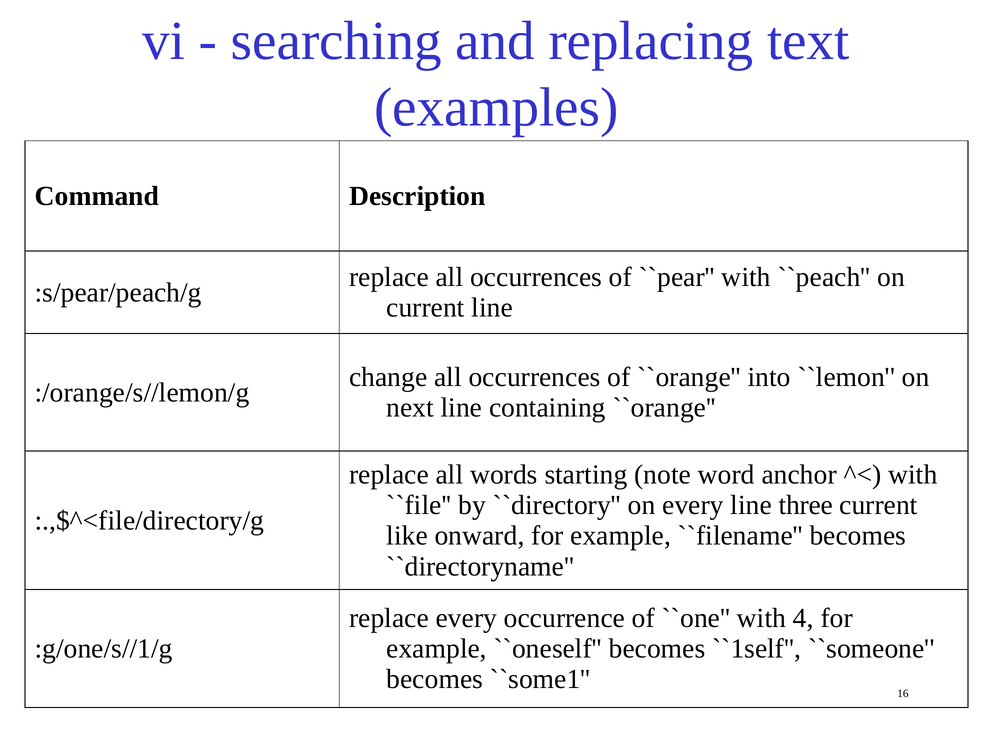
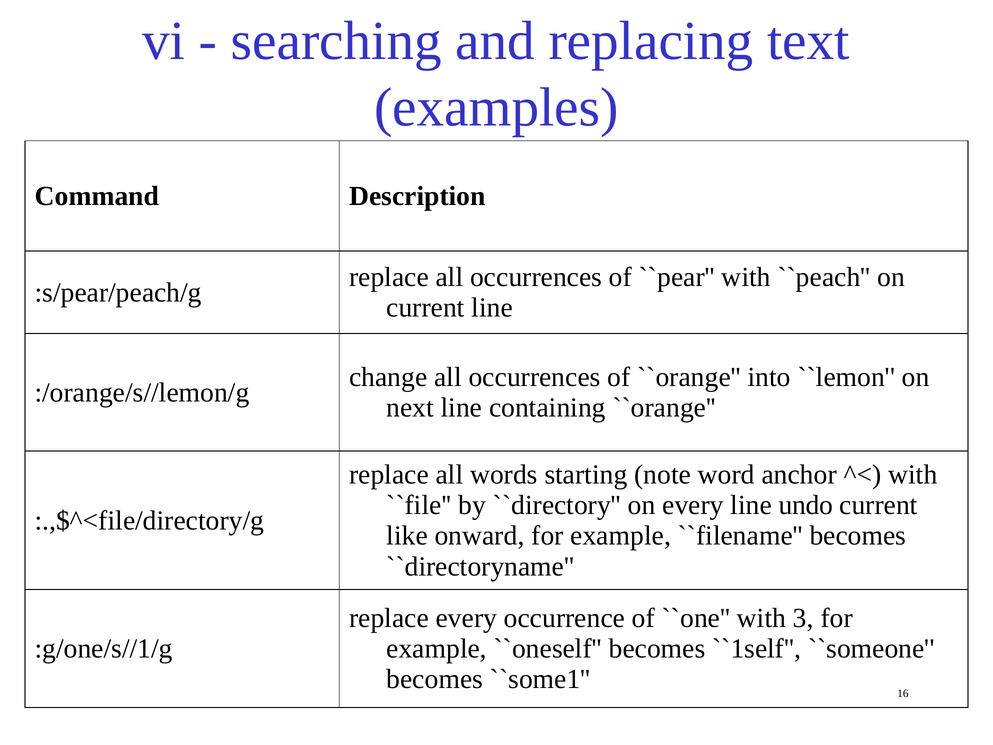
three: three -> undo
4: 4 -> 3
